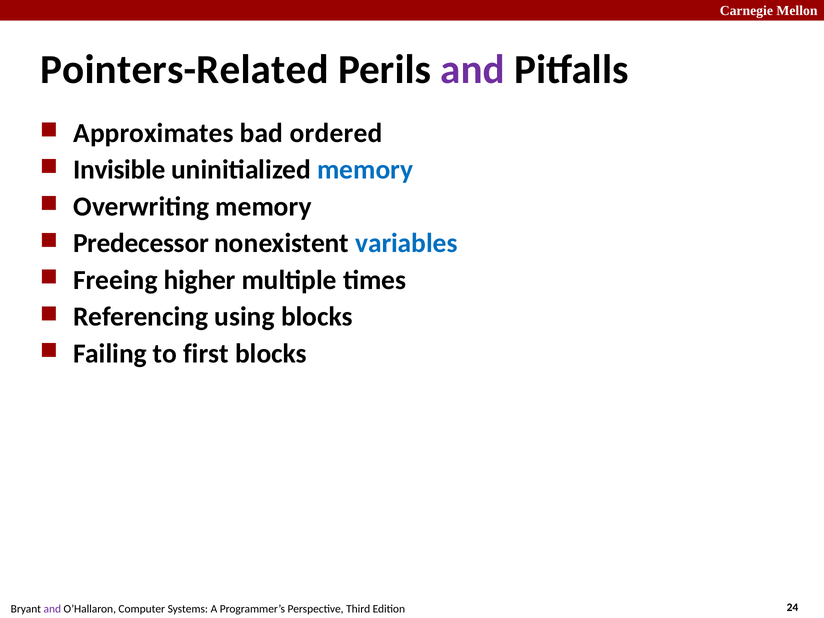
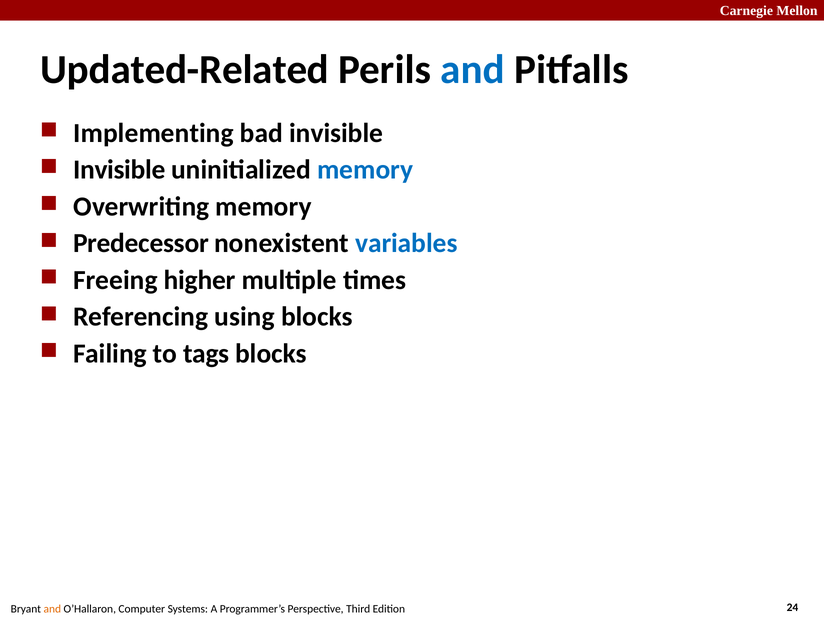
Pointers-Related: Pointers-Related -> Updated-Related
and at (473, 70) colour: purple -> blue
Approximates: Approximates -> Implementing
bad ordered: ordered -> invisible
first: first -> tags
and at (52, 609) colour: purple -> orange
